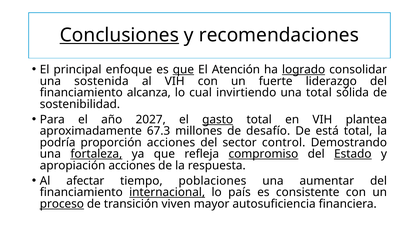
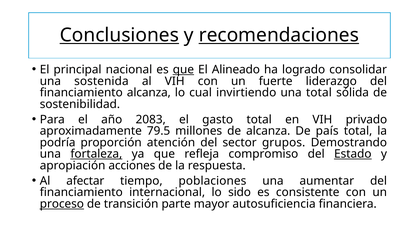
recomendaciones underline: none -> present
enfoque: enfoque -> nacional
Atención: Atención -> Alineado
logrado underline: present -> none
2027: 2027 -> 2083
gasto underline: present -> none
plantea: plantea -> privado
67.3: 67.3 -> 79.5
de desafío: desafío -> alcanza
está: está -> país
proporción acciones: acciones -> atención
control: control -> grupos
compromiso underline: present -> none
internacional underline: present -> none
país: país -> sido
viven: viven -> parte
